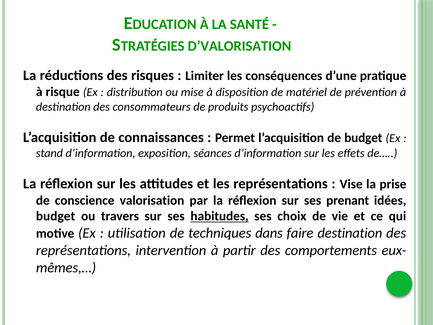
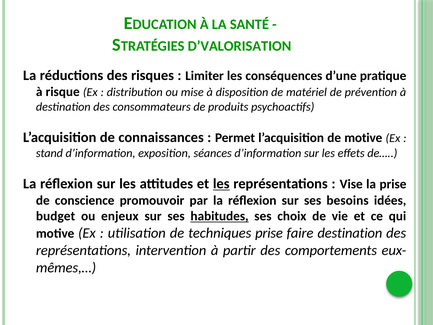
de budget: budget -> motive
les at (221, 184) underline: none -> present
valorisation: valorisation -> promouvoir
prenant: prenant -> besoins
travers: travers -> enjeux
techniques dans: dans -> prise
